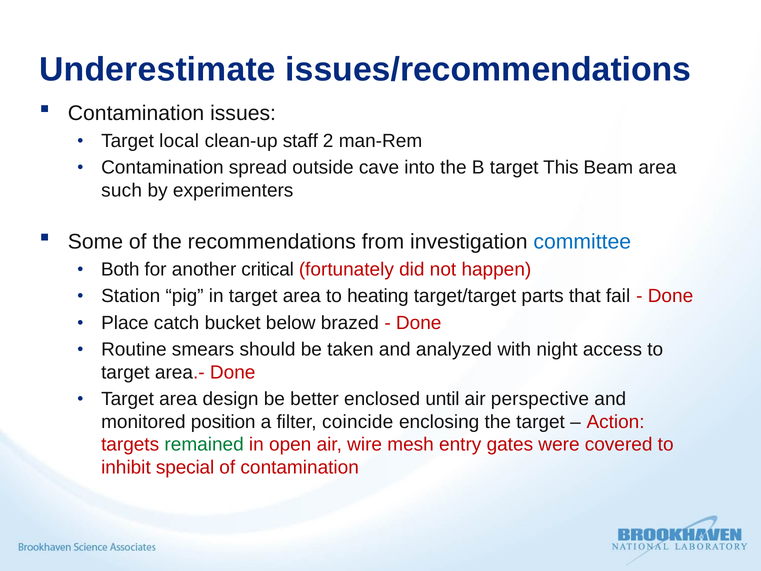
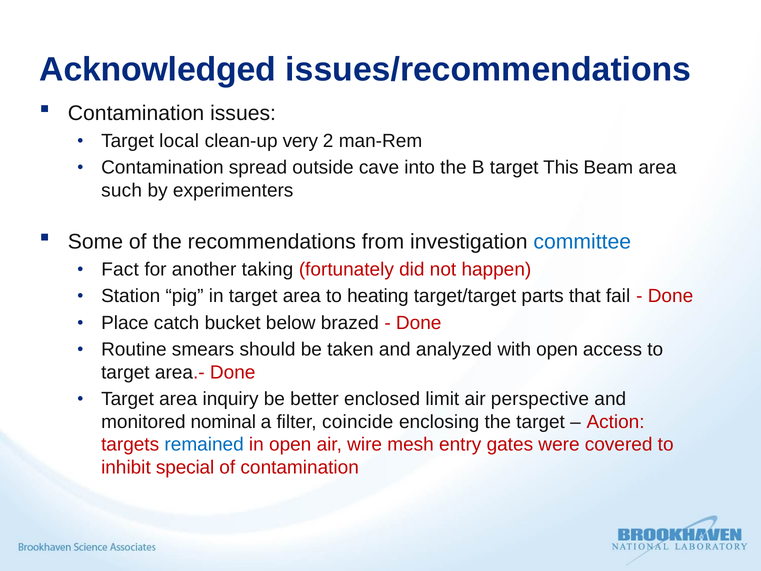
Underestimate: Underestimate -> Acknowledged
staff: staff -> very
Both: Both -> Fact
critical: critical -> taking
with night: night -> open
design: design -> inquiry
until: until -> limit
position: position -> nominal
remained colour: green -> blue
